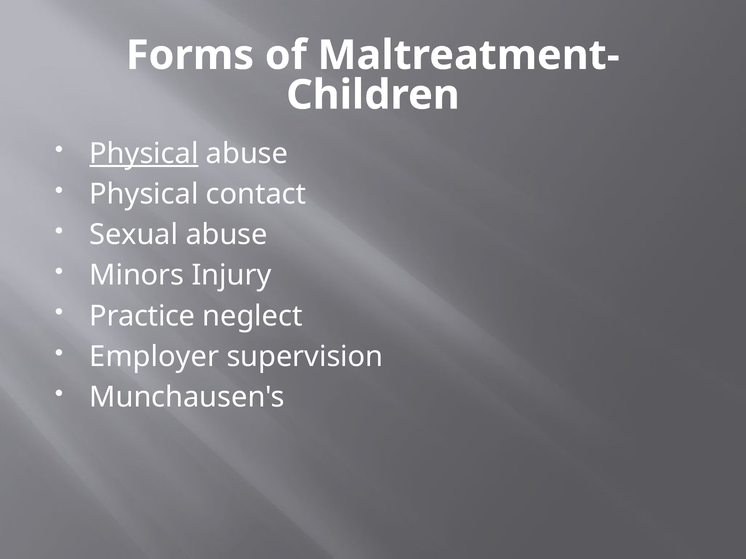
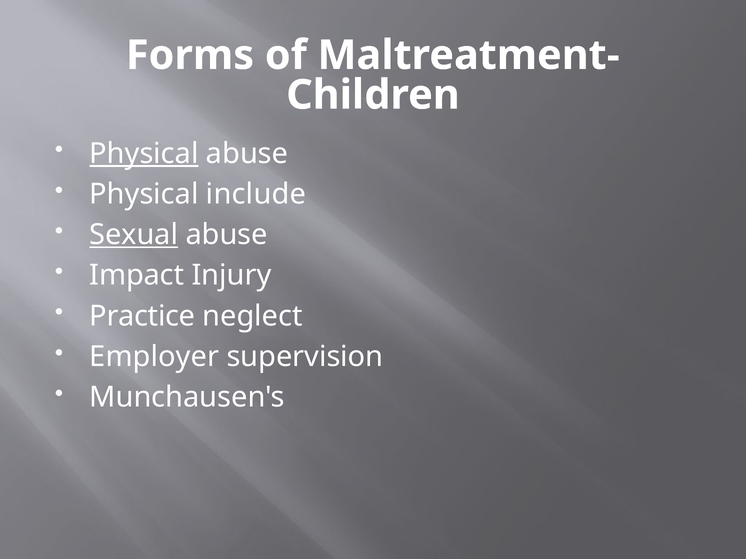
contact: contact -> include
Sexual underline: none -> present
Minors: Minors -> Impact
